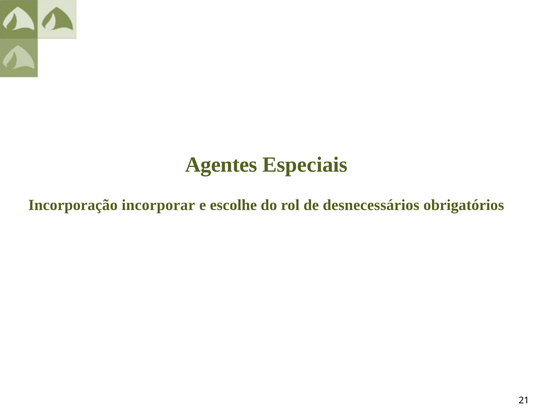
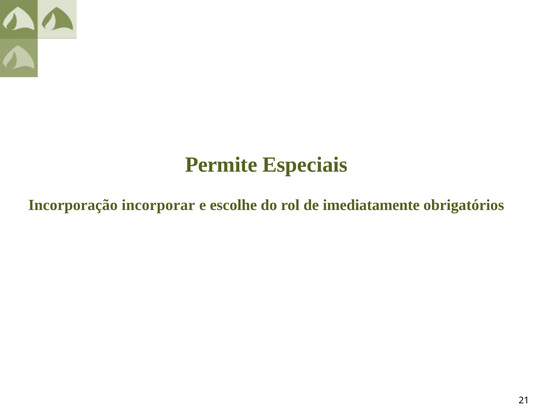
Agentes: Agentes -> Permite
desnecessários: desnecessários -> imediatamente
